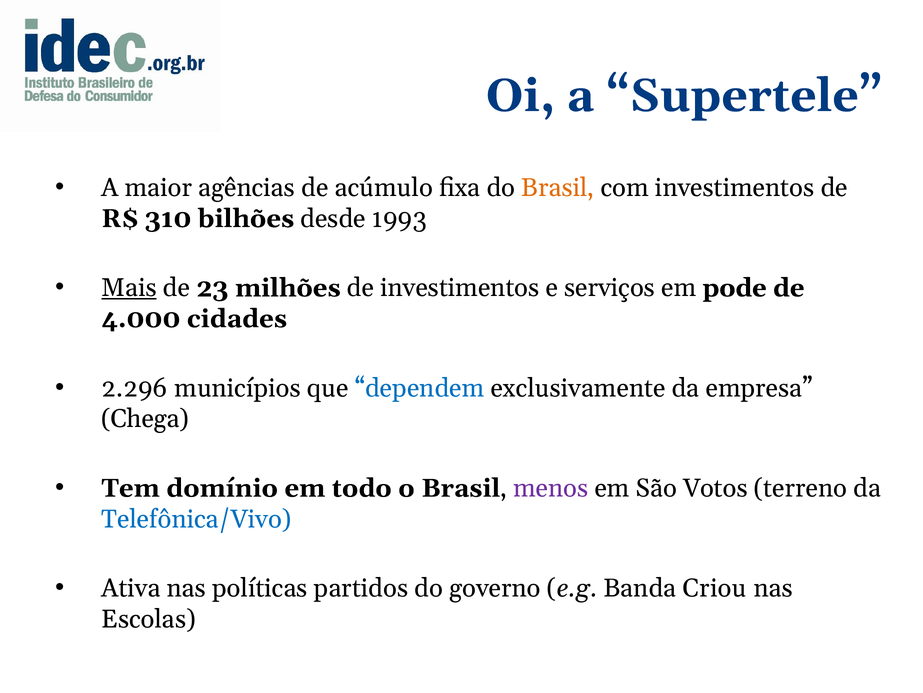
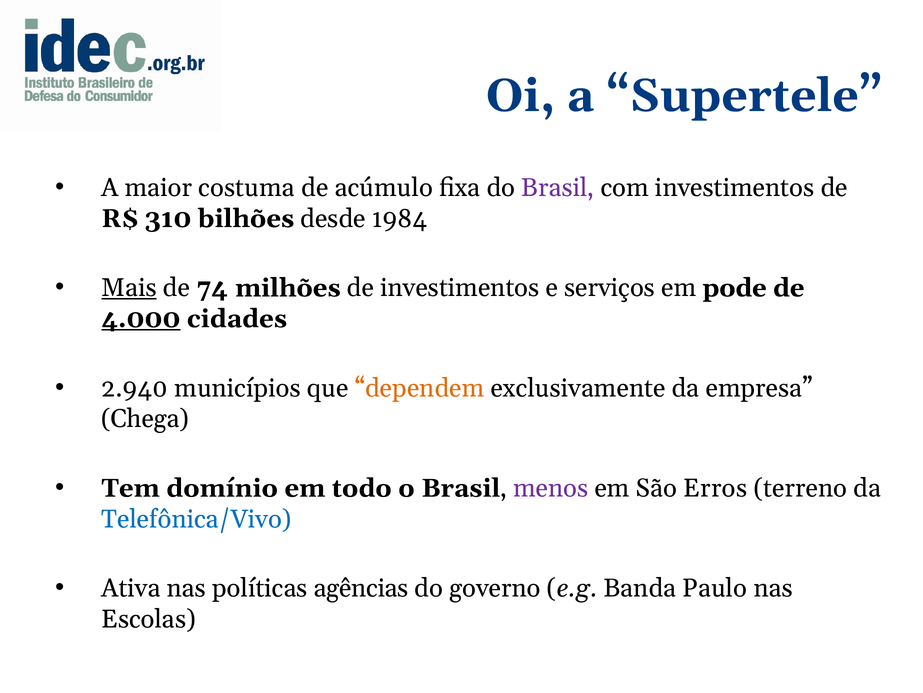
agências: agências -> costuma
Brasil at (558, 188) colour: orange -> purple
1993: 1993 -> 1984
23: 23 -> 74
4.000 underline: none -> present
2.296: 2.296 -> 2.940
dependem colour: blue -> orange
Votos: Votos -> Erros
partidos: partidos -> agências
Criou: Criou -> Paulo
